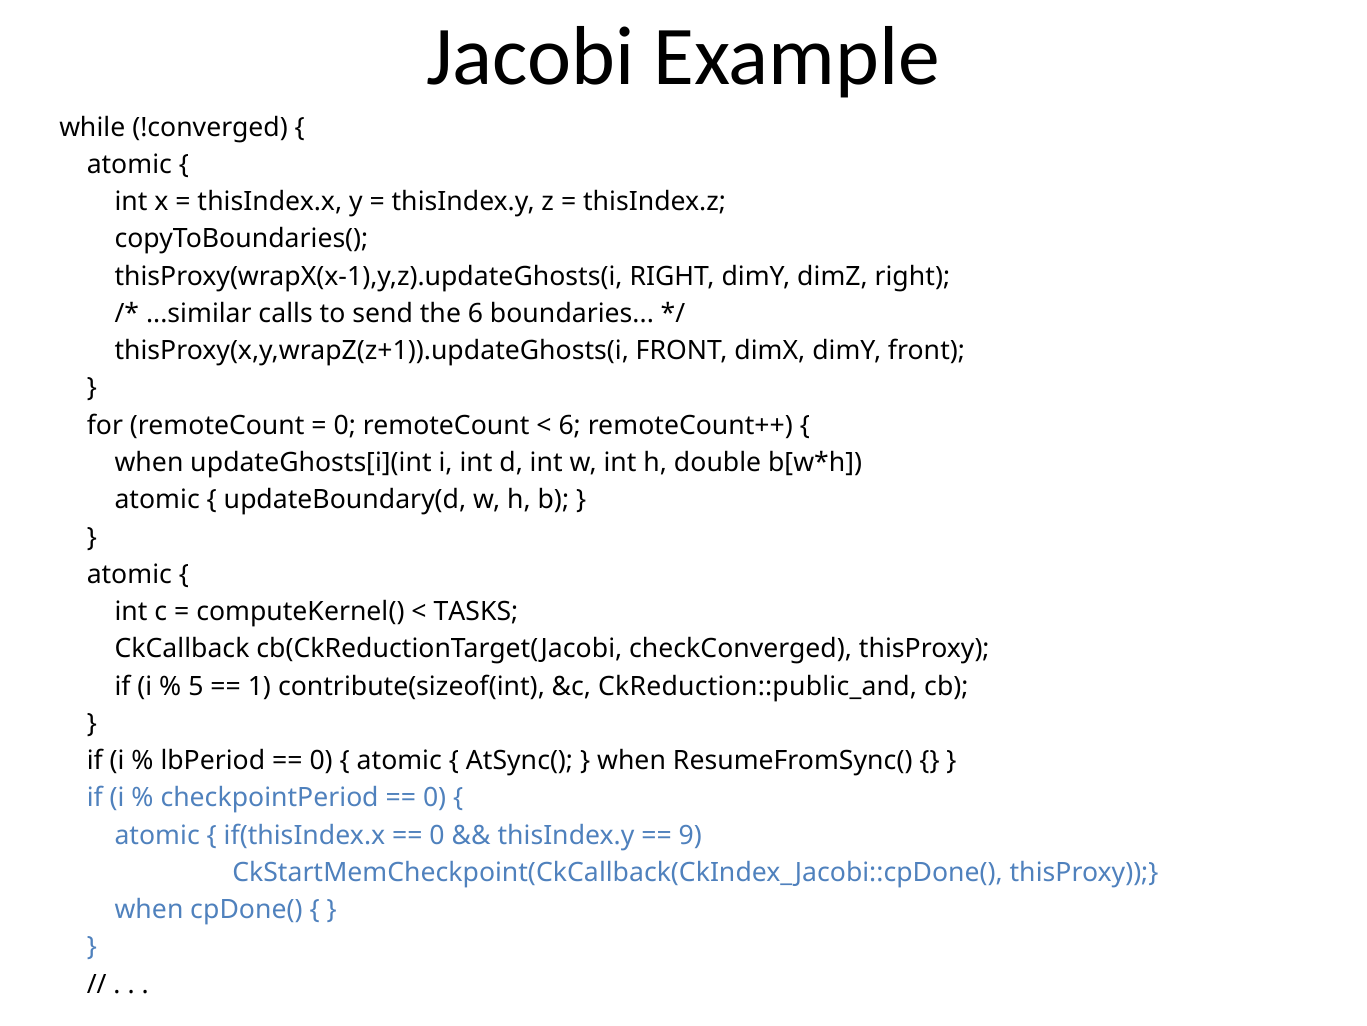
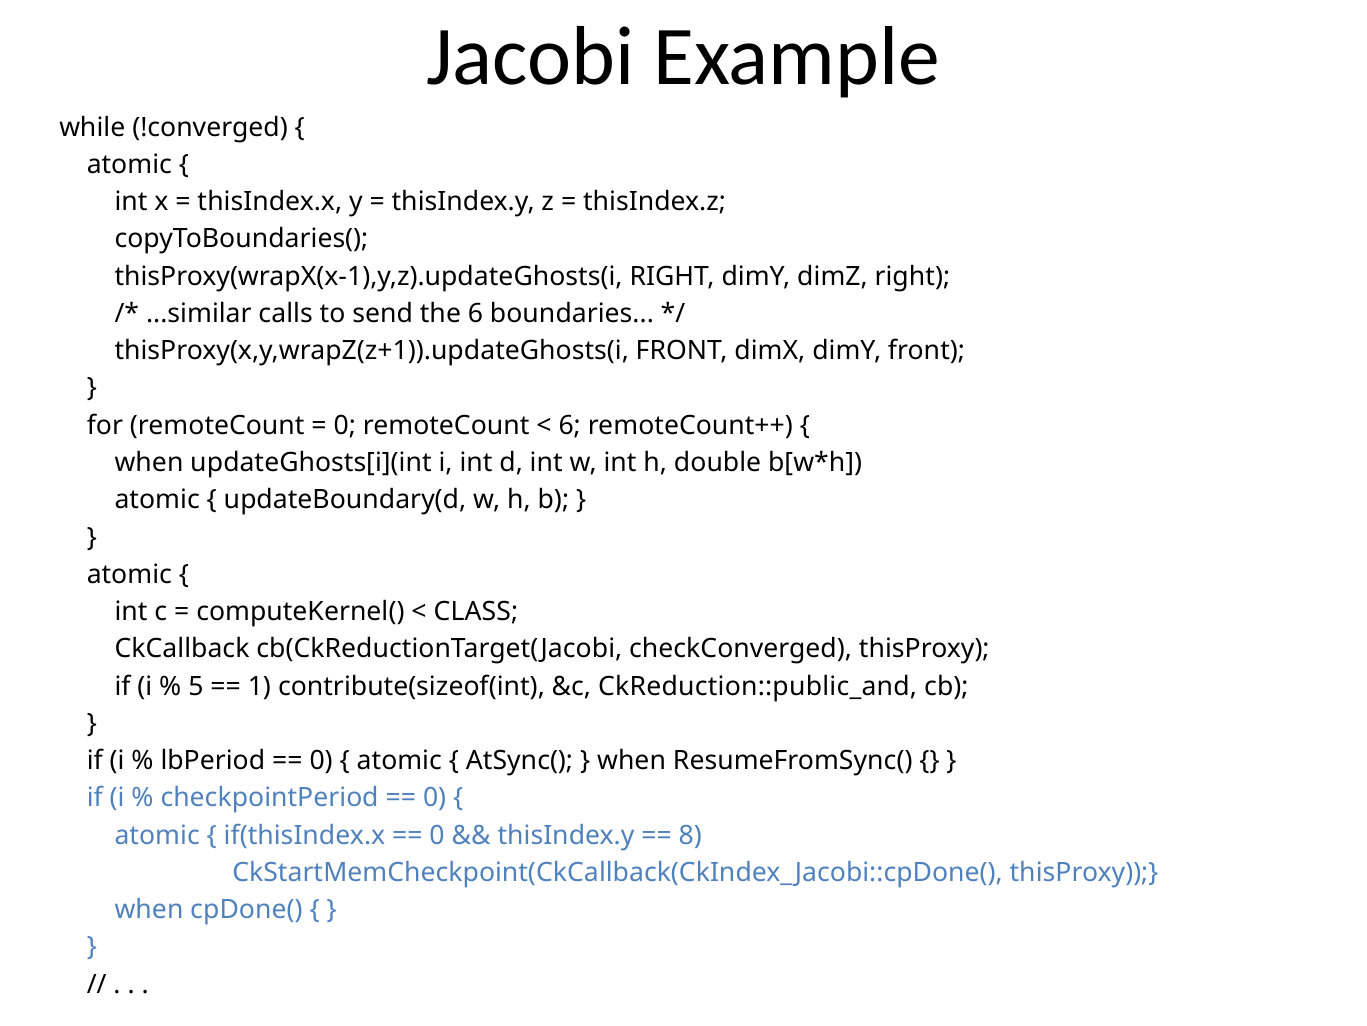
TASKS: TASKS -> CLASS
9: 9 -> 8
